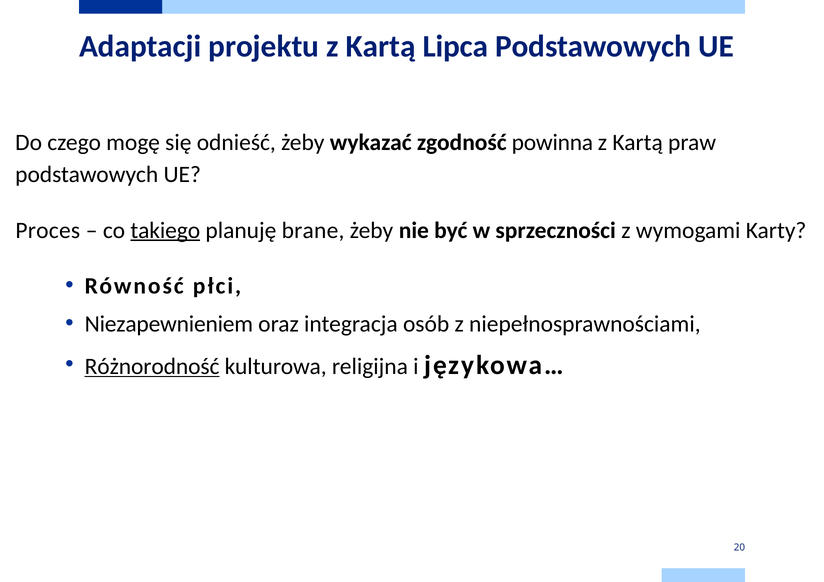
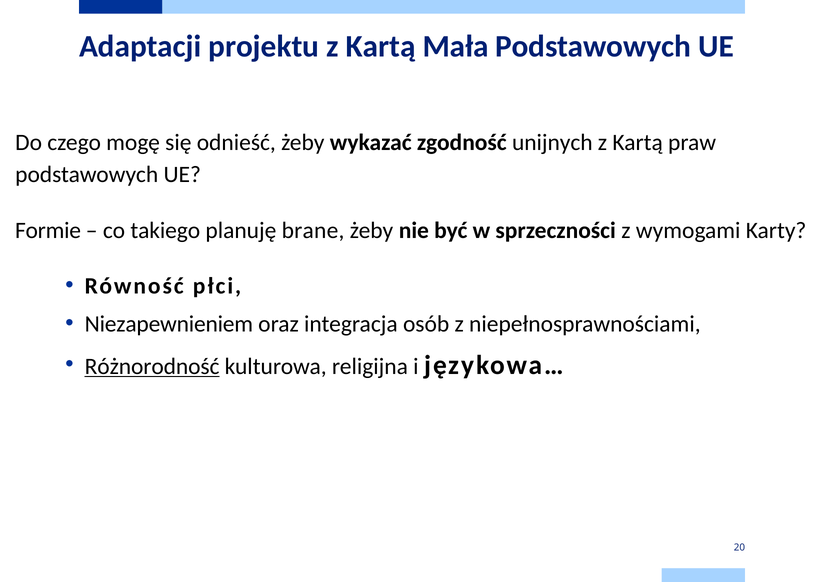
Lipca: Lipca -> Mała
powinna: powinna -> unijnych
Proces: Proces -> Formie
takiego underline: present -> none
